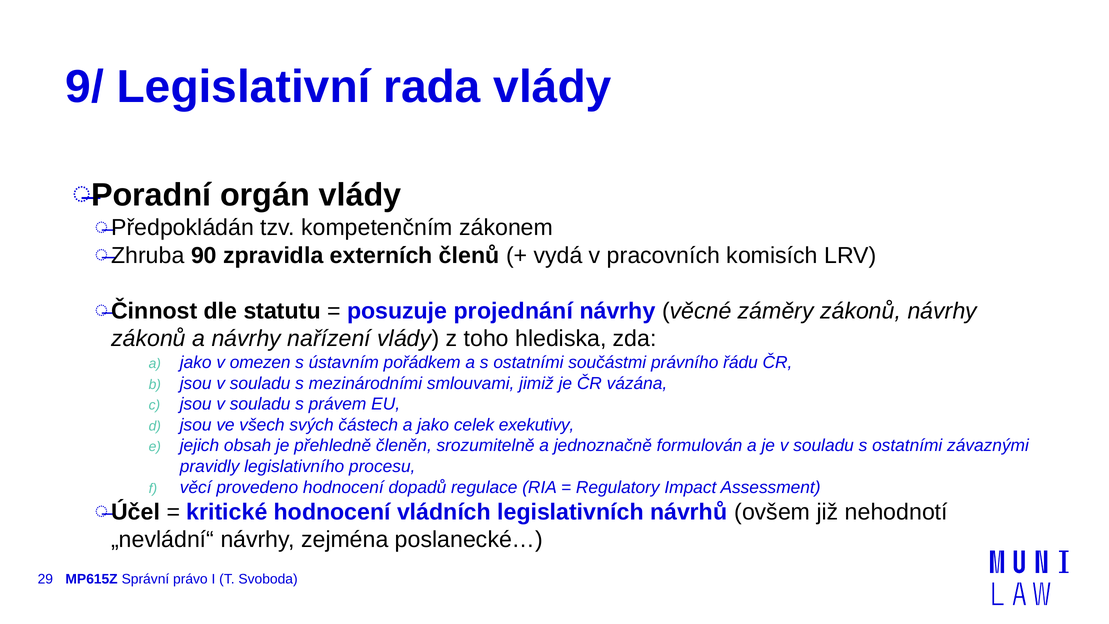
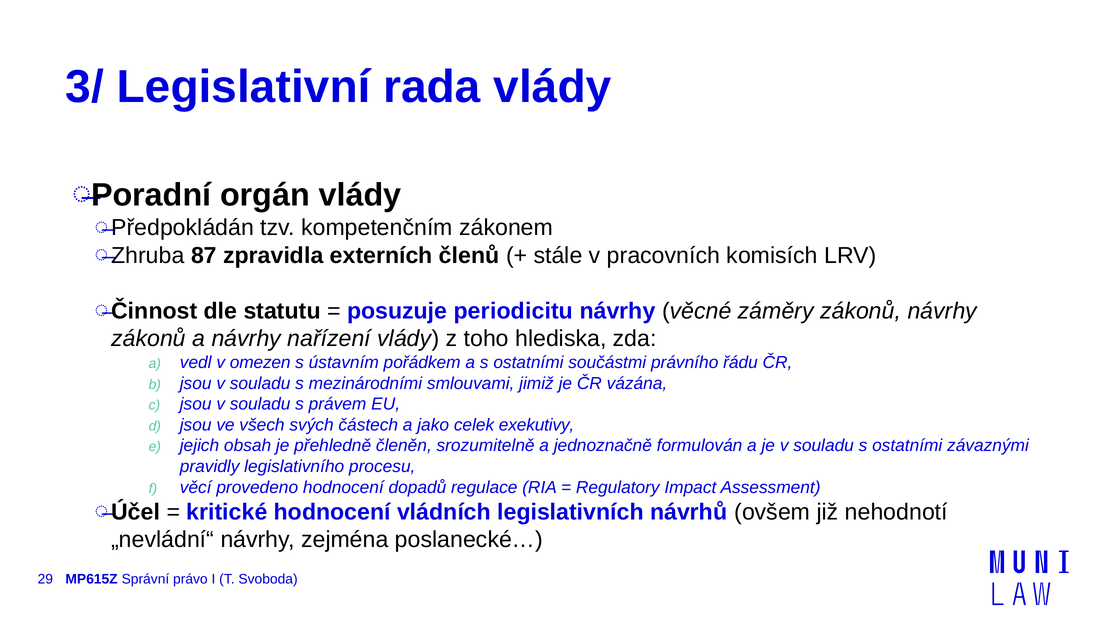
9/: 9/ -> 3/
90: 90 -> 87
vydá: vydá -> stále
projednání: projednání -> periodicitu
jako at (196, 362): jako -> vedl
